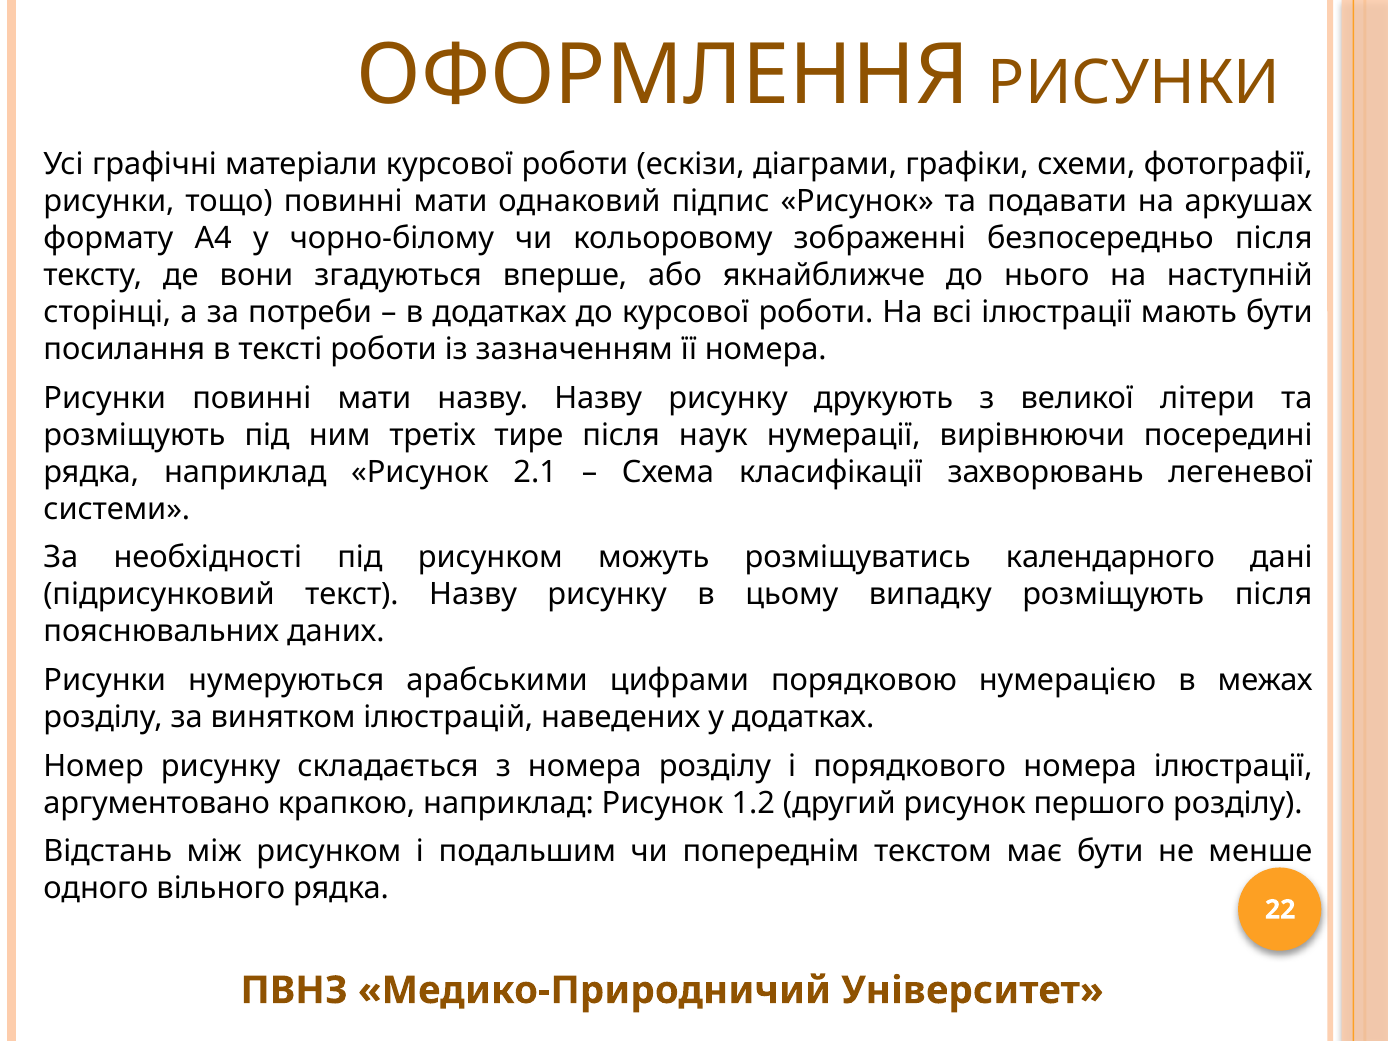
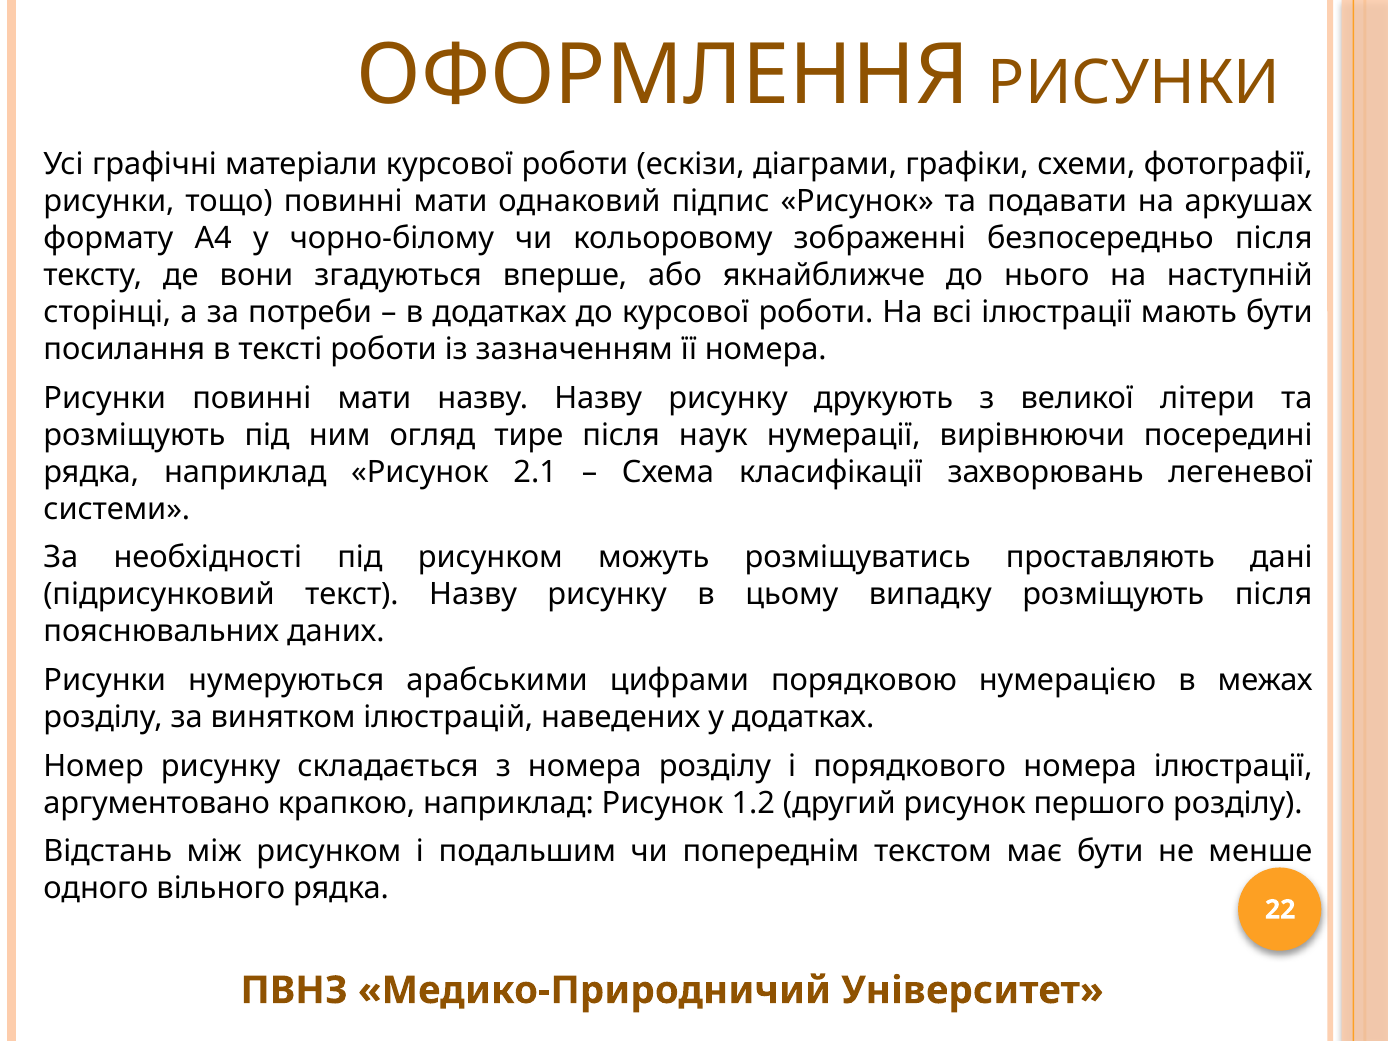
третіх: третіх -> огляд
календарного: календарного -> проставляють
